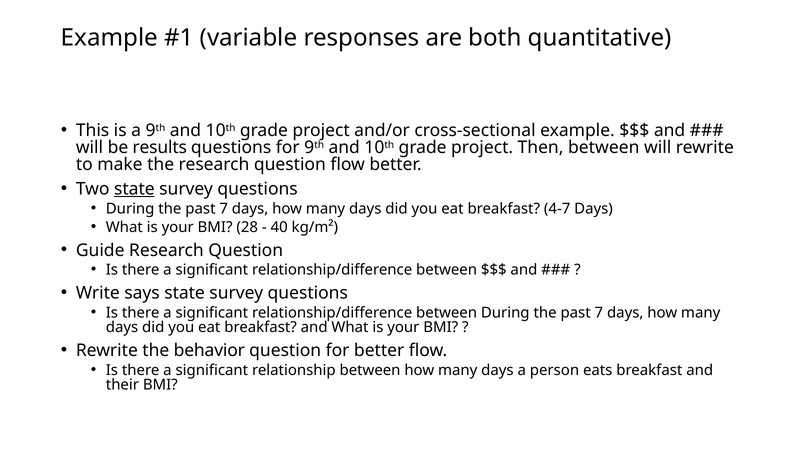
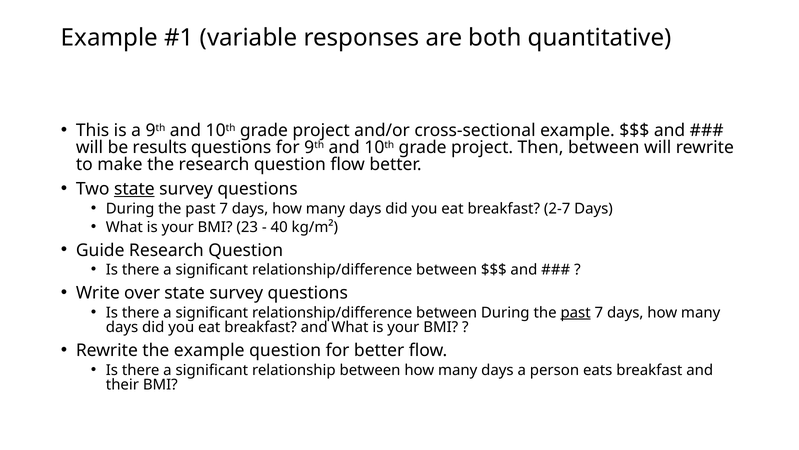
4-7: 4-7 -> 2-7
28: 28 -> 23
says: says -> over
past at (576, 312) underline: none -> present
the behavior: behavior -> example
